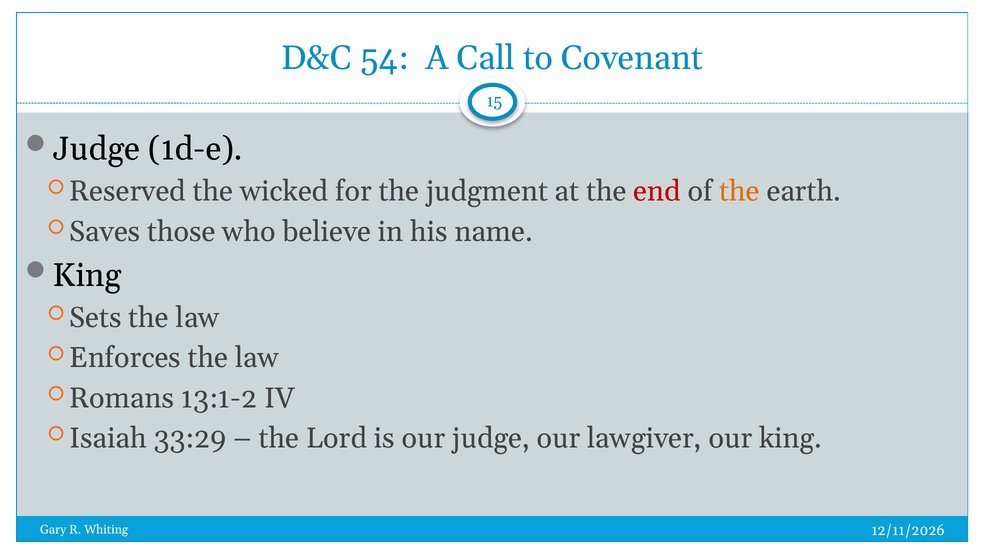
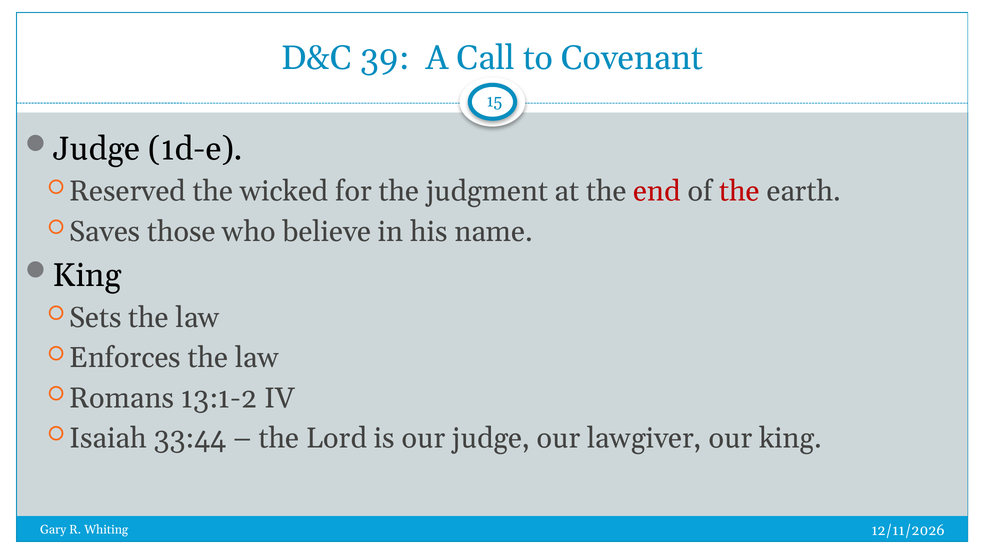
54: 54 -> 39
the at (740, 191) colour: orange -> red
33:29: 33:29 -> 33:44
